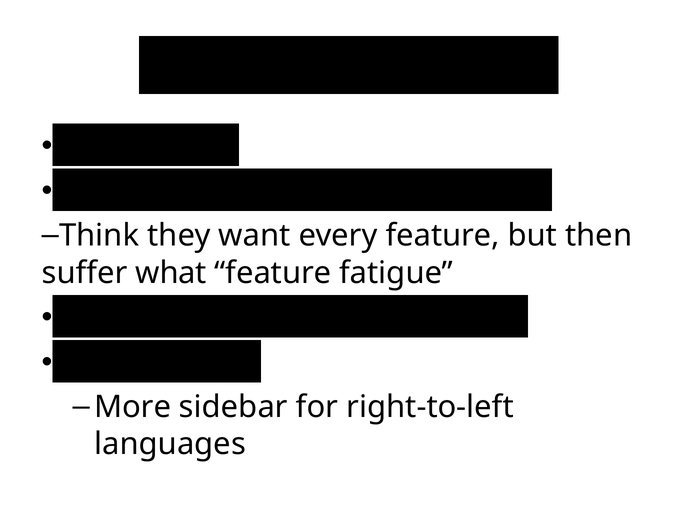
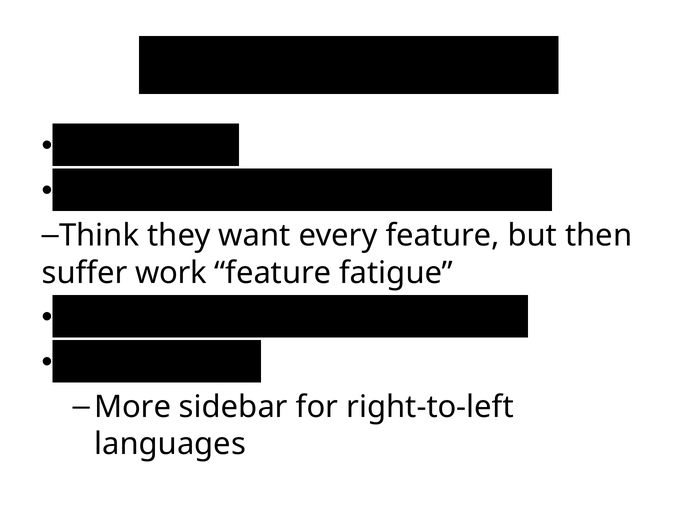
suffer what: what -> work
